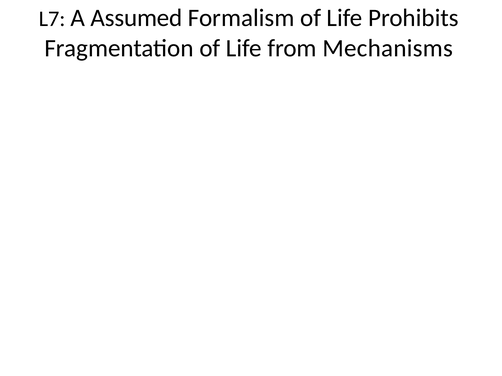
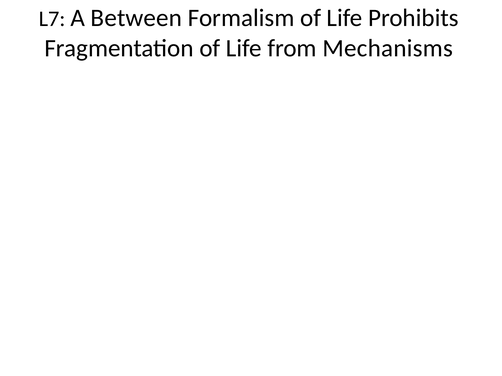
Assumed: Assumed -> Between
